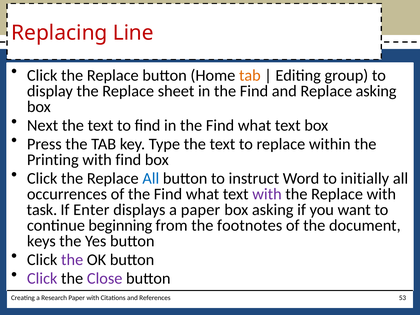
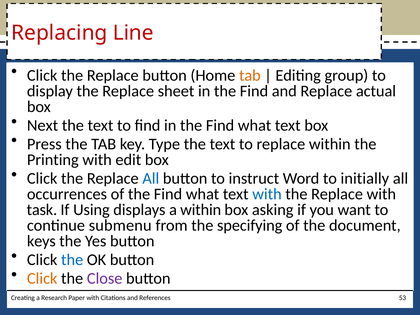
Replace asking: asking -> actual
with find: find -> edit
with at (267, 194) colour: purple -> blue
Enter: Enter -> Using
a paper: paper -> within
beginning: beginning -> submenu
footnotes: footnotes -> specifying
the at (72, 260) colour: purple -> blue
Click at (42, 279) colour: purple -> orange
